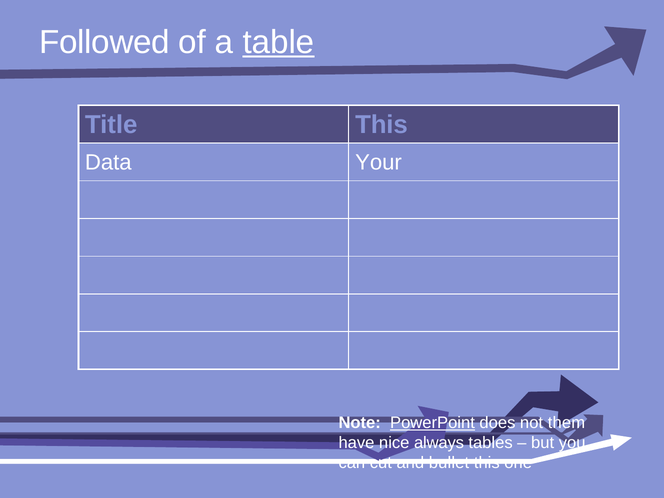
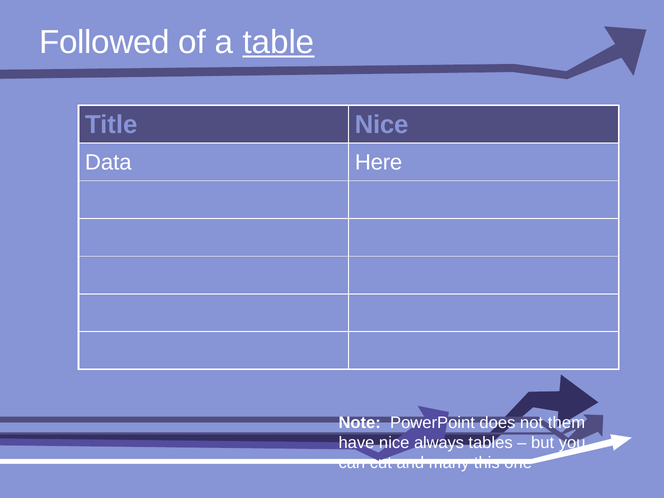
Title This: This -> Nice
Your: Your -> Here
PowerPoint underline: present -> none
bullet: bullet -> many
